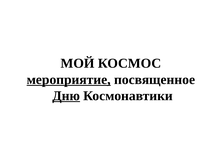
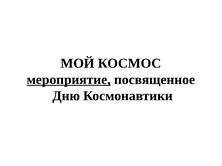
Дню underline: present -> none
